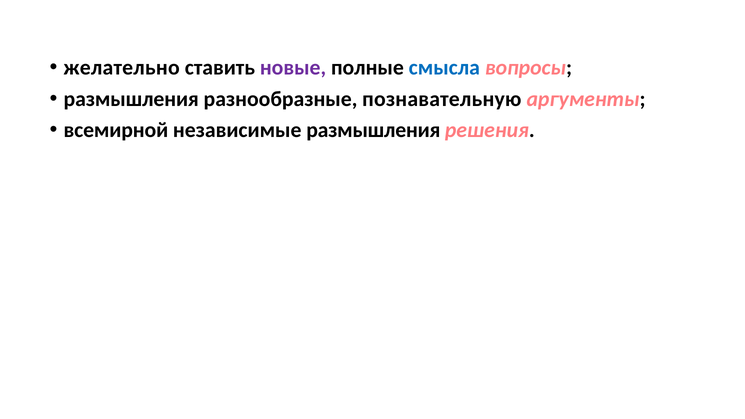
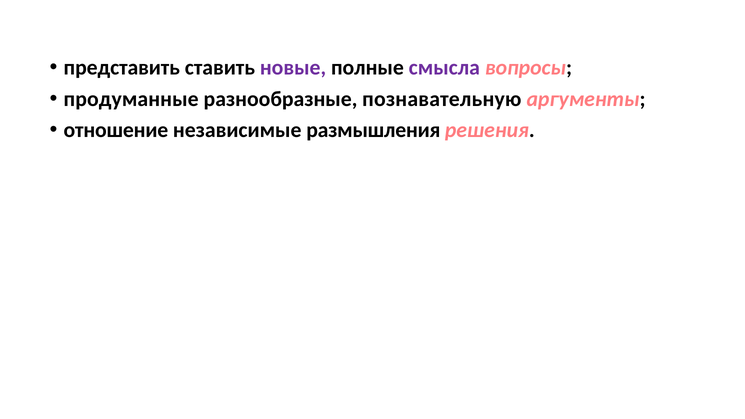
желательно: желательно -> представить
смысла colour: blue -> purple
размышления at (131, 99): размышления -> продуманные
всемирной: всемирной -> отношение
